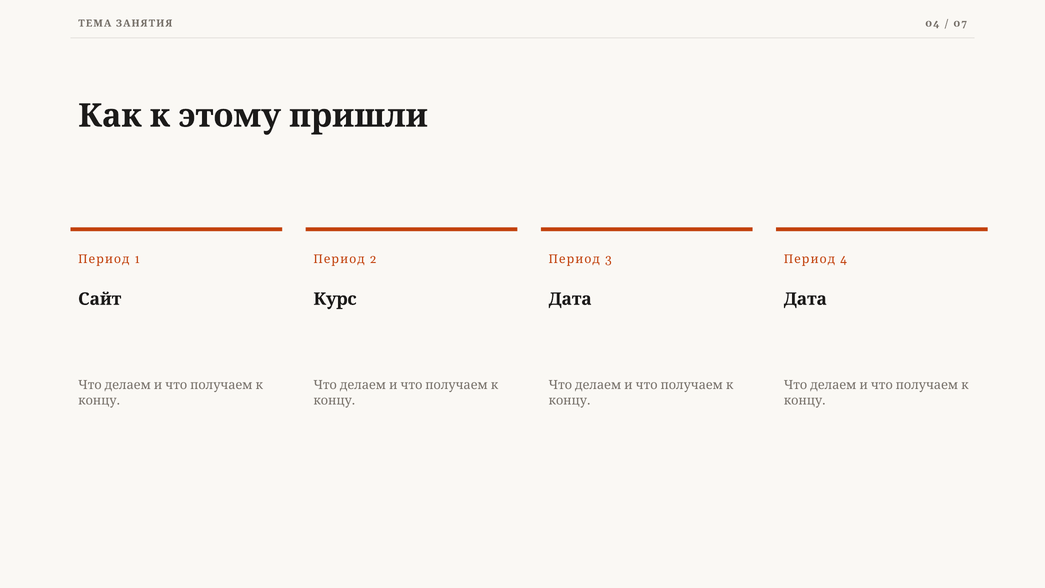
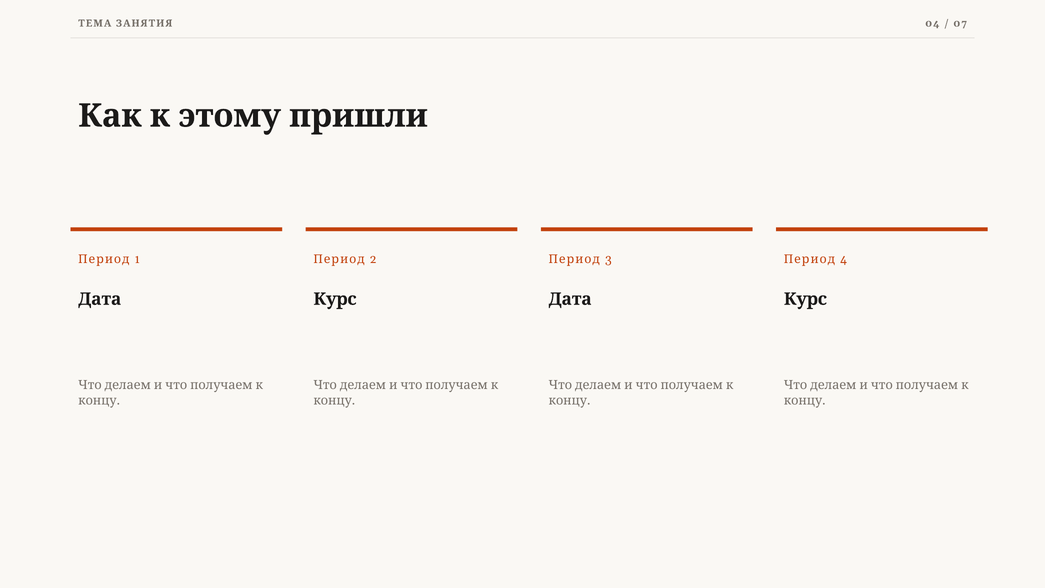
Сайт at (100, 299): Сайт -> Дата
Дата at (805, 299): Дата -> Курс
